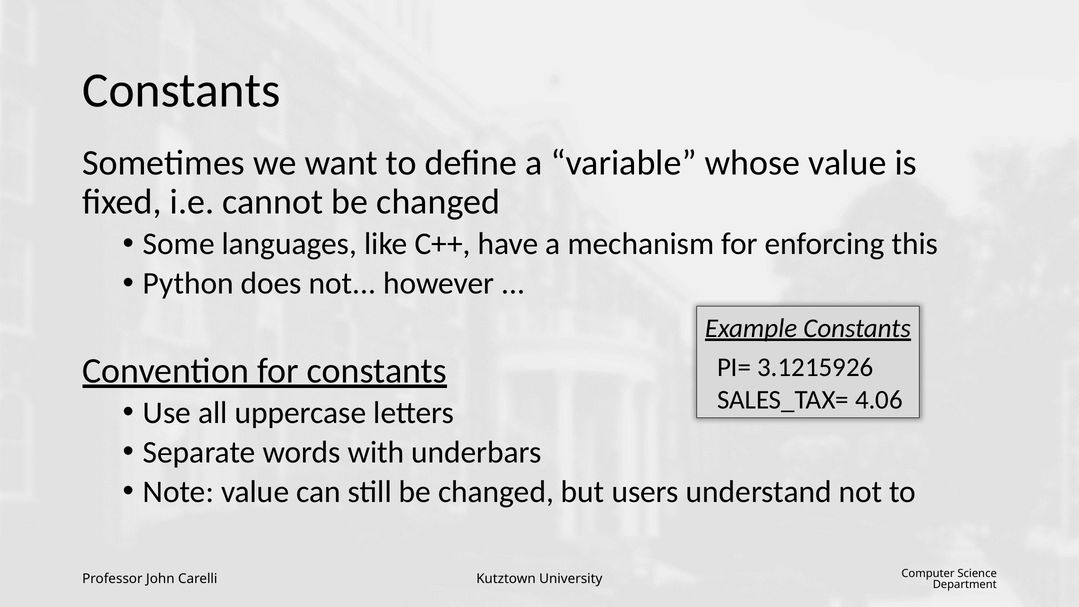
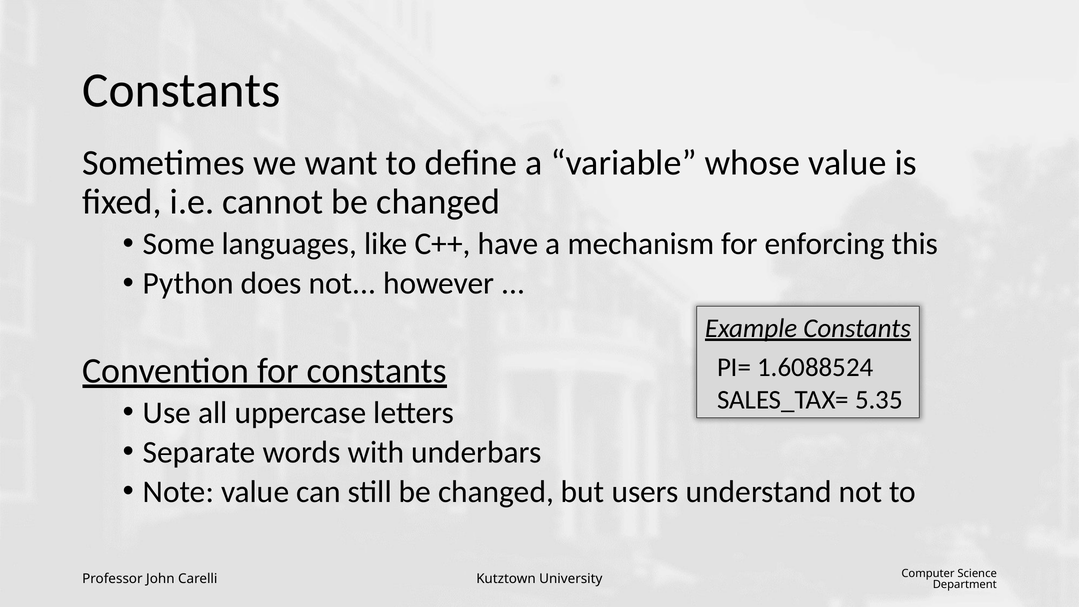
3.1215926: 3.1215926 -> 1.6088524
4.06: 4.06 -> 5.35
